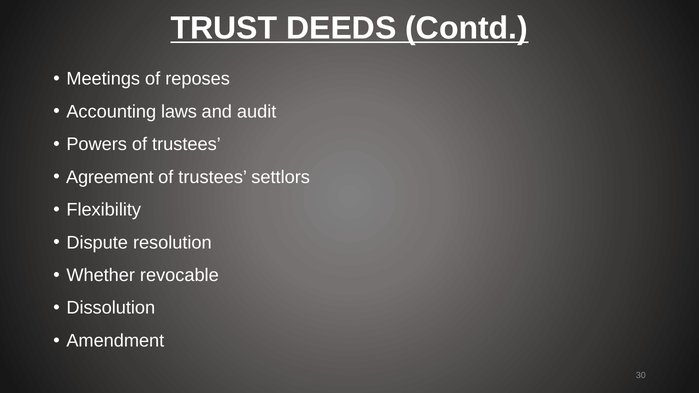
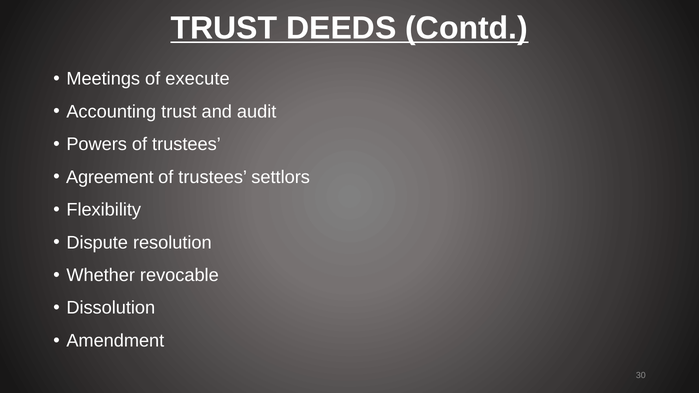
reposes: reposes -> execute
Accounting laws: laws -> trust
